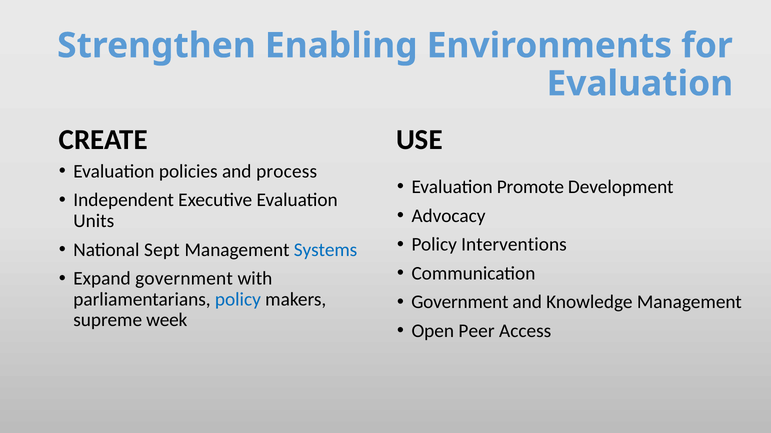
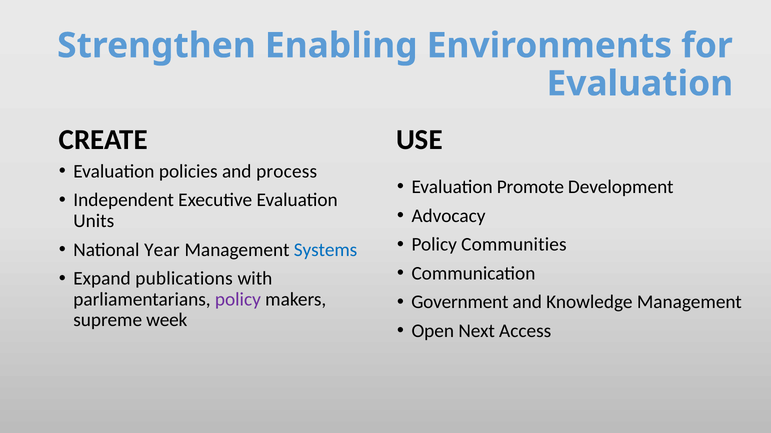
Interventions: Interventions -> Communities
Sept: Sept -> Year
Expand government: government -> publications
policy at (238, 300) colour: blue -> purple
Peer: Peer -> Next
